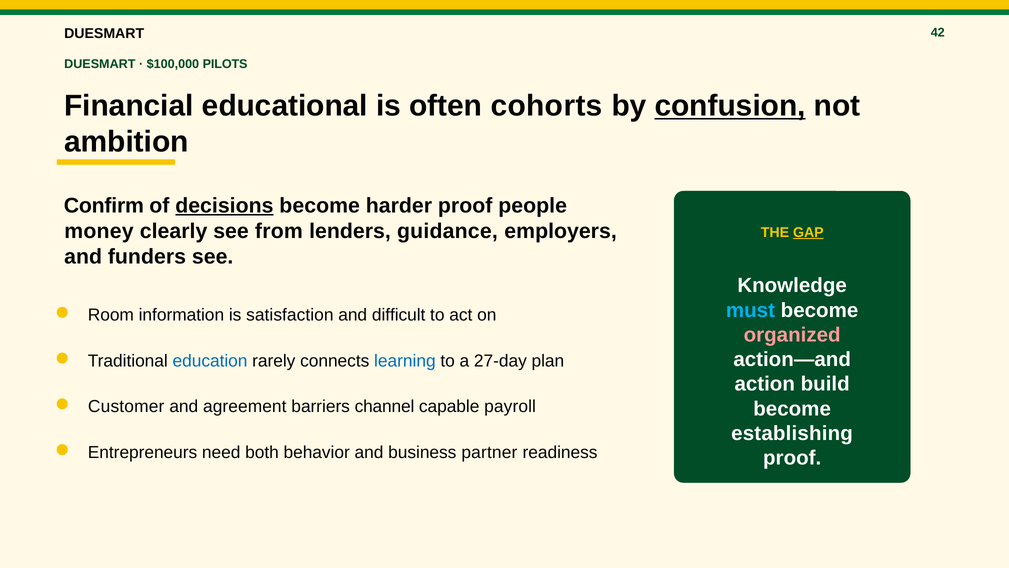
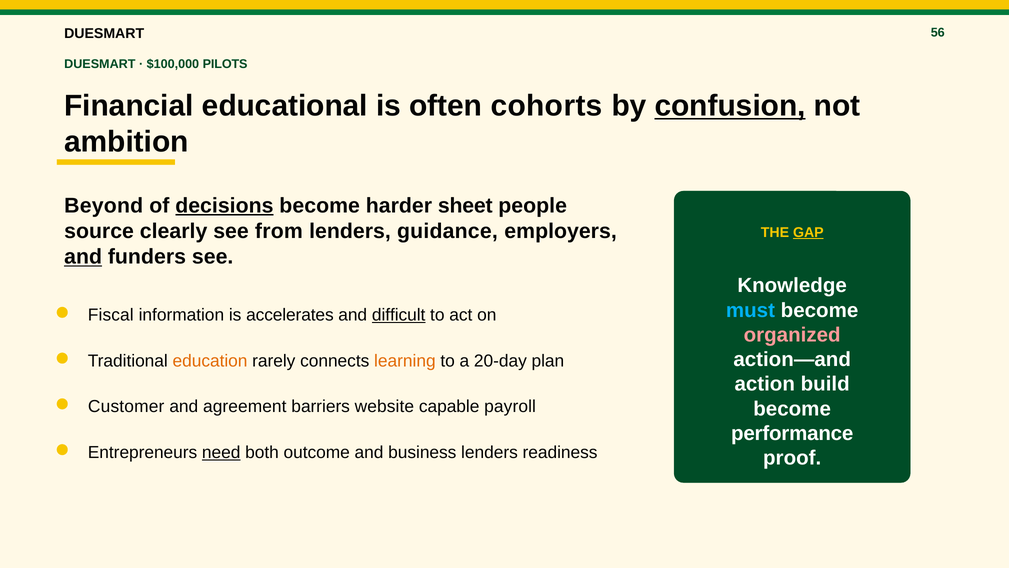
42: 42 -> 56
Confirm: Confirm -> Beyond
harder proof: proof -> sheet
money: money -> source
and at (83, 257) underline: none -> present
Room: Room -> Fiscal
satisfaction: satisfaction -> accelerates
difficult underline: none -> present
education colour: blue -> orange
learning colour: blue -> orange
27-day: 27-day -> 20-day
channel: channel -> website
establishing: establishing -> performance
need underline: none -> present
behavior: behavior -> outcome
business partner: partner -> lenders
